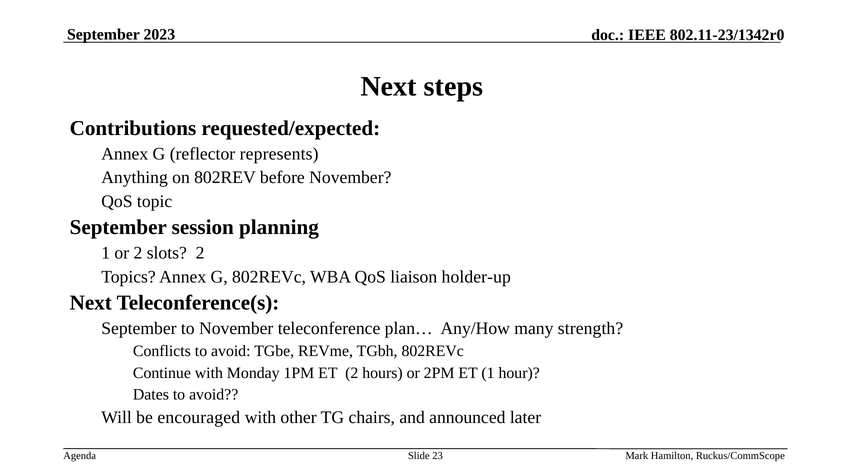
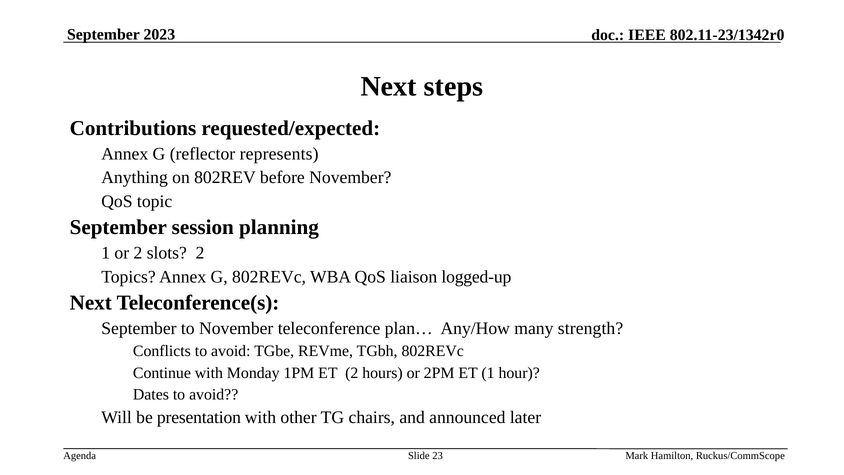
holder-up: holder-up -> logged-up
encouraged: encouraged -> presentation
